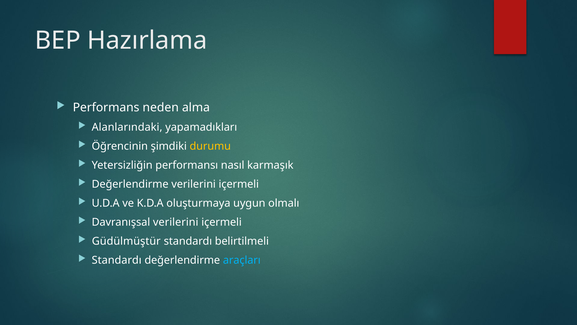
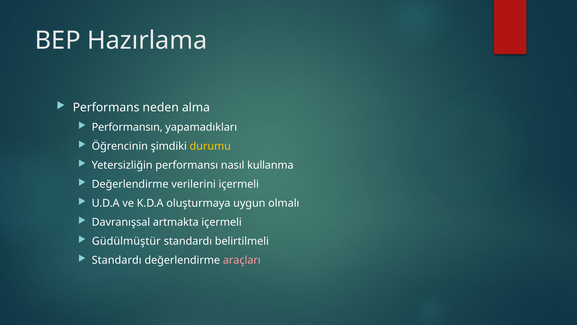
Alanlarındaki: Alanlarındaki -> Performansın
karmaşık: karmaşık -> kullanma
Davranışsal verilerini: verilerini -> artmakta
araçları colour: light blue -> pink
